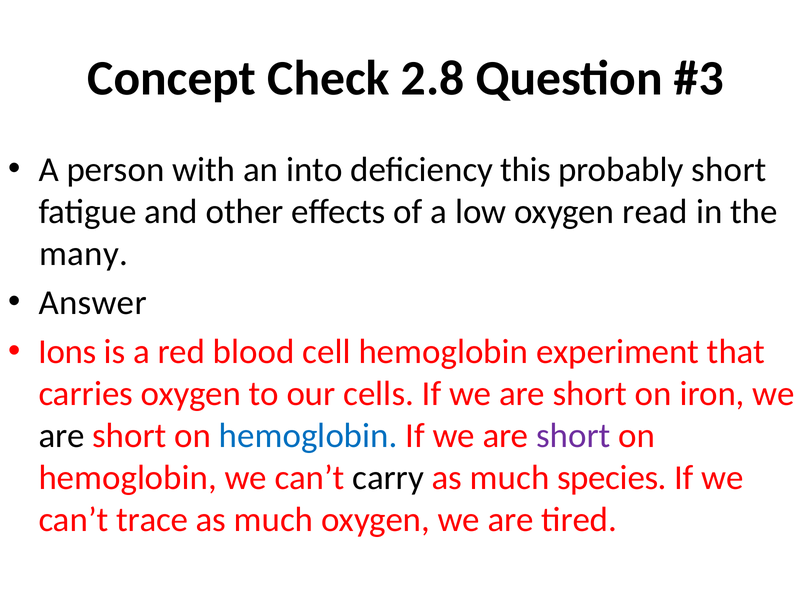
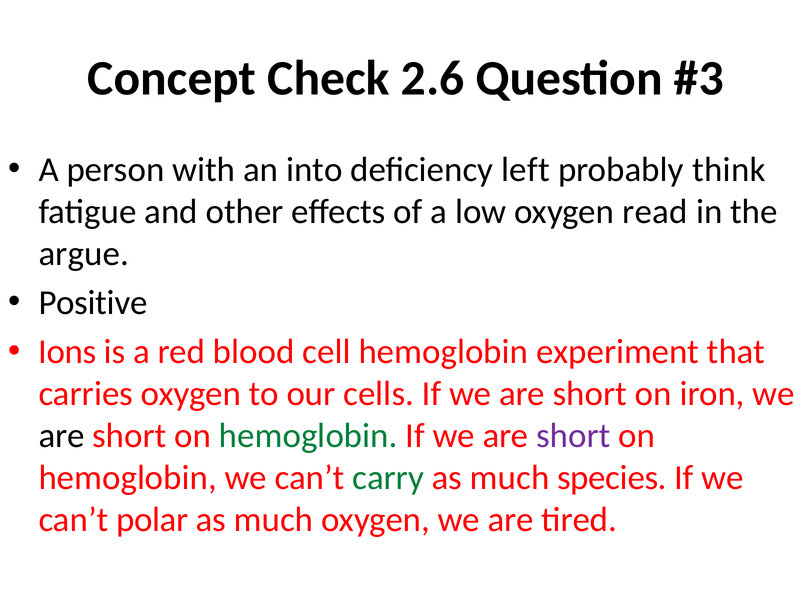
2.8: 2.8 -> 2.6
this: this -> left
probably short: short -> think
many: many -> argue
Answer: Answer -> Positive
hemoglobin at (308, 436) colour: blue -> green
carry colour: black -> green
trace: trace -> polar
